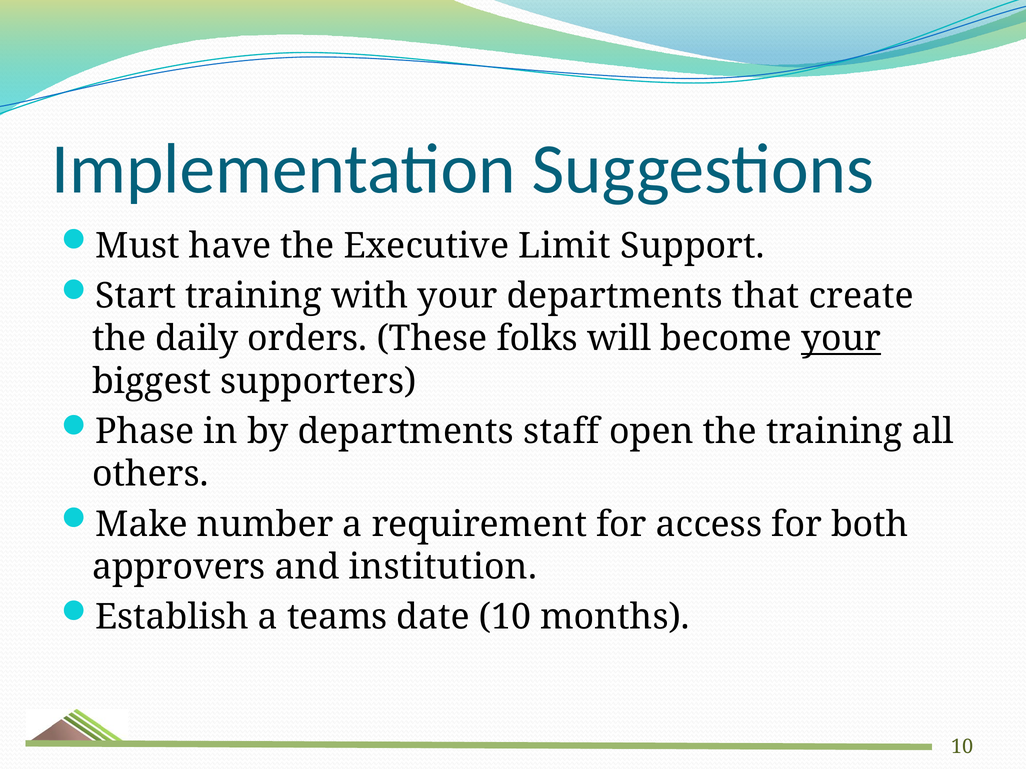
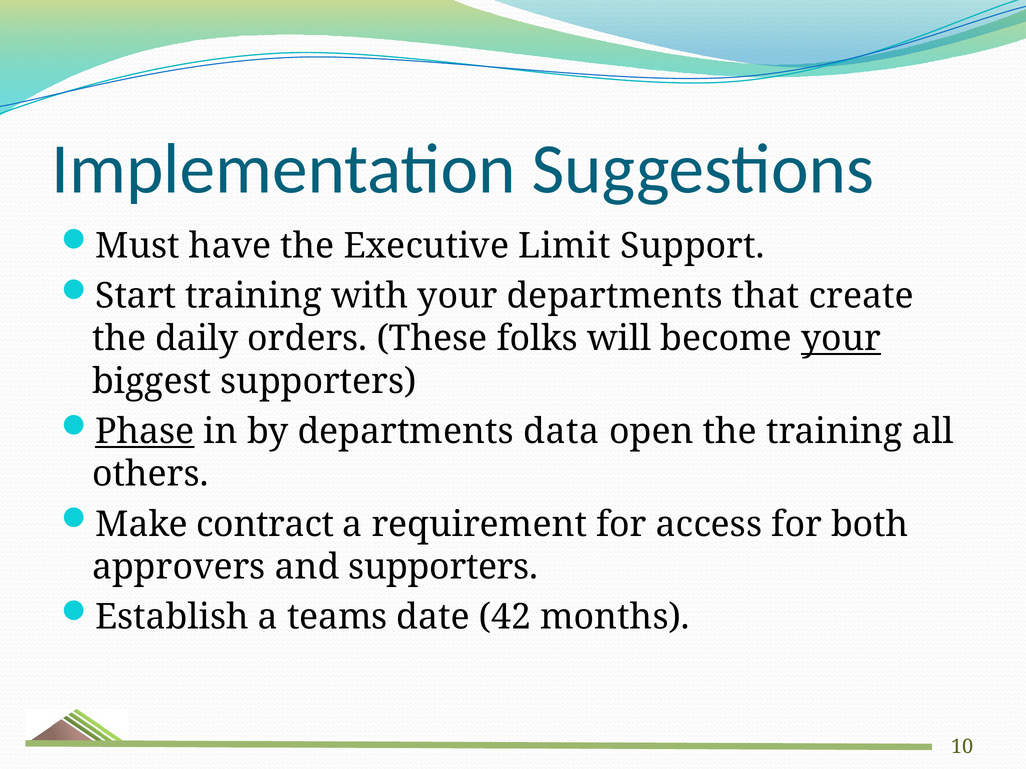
Phase underline: none -> present
staff: staff -> data
number: number -> contract
and institution: institution -> supporters
date 10: 10 -> 42
